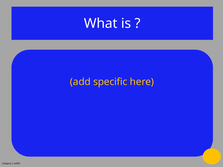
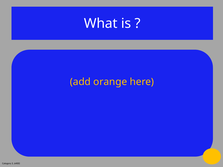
specific: specific -> orange
